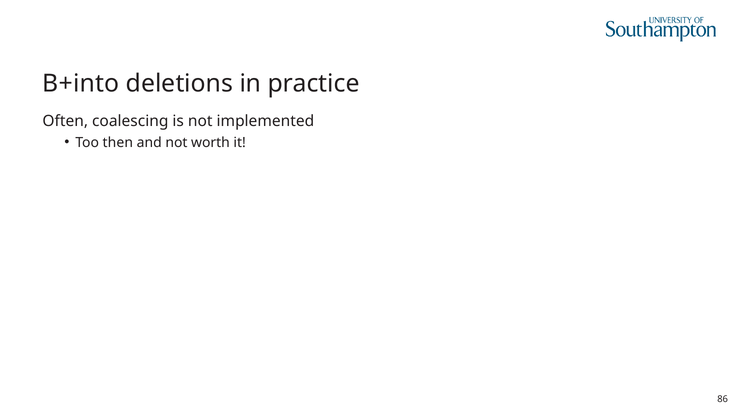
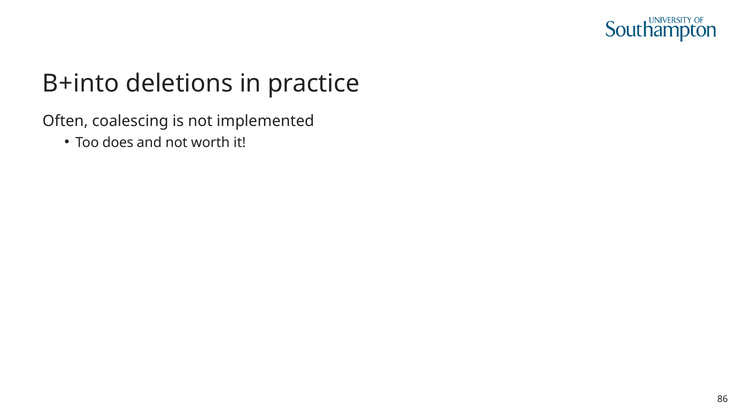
then: then -> does
